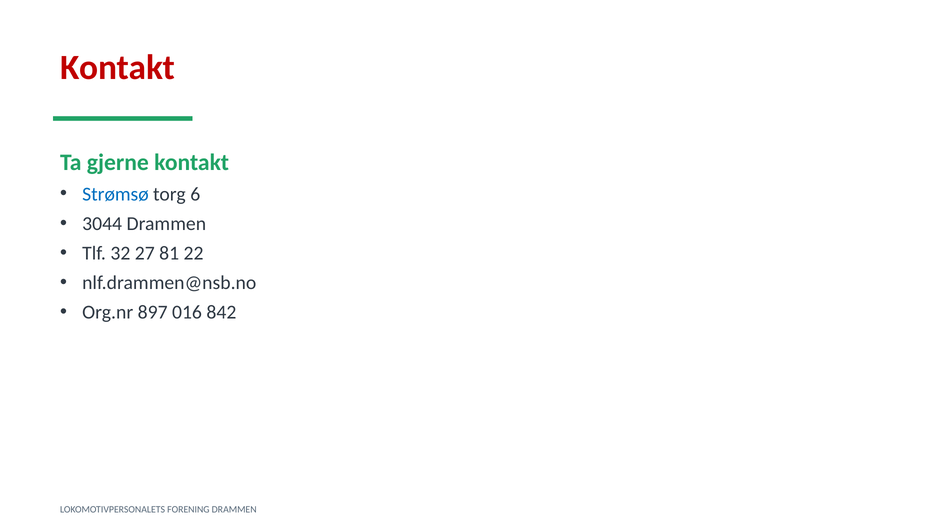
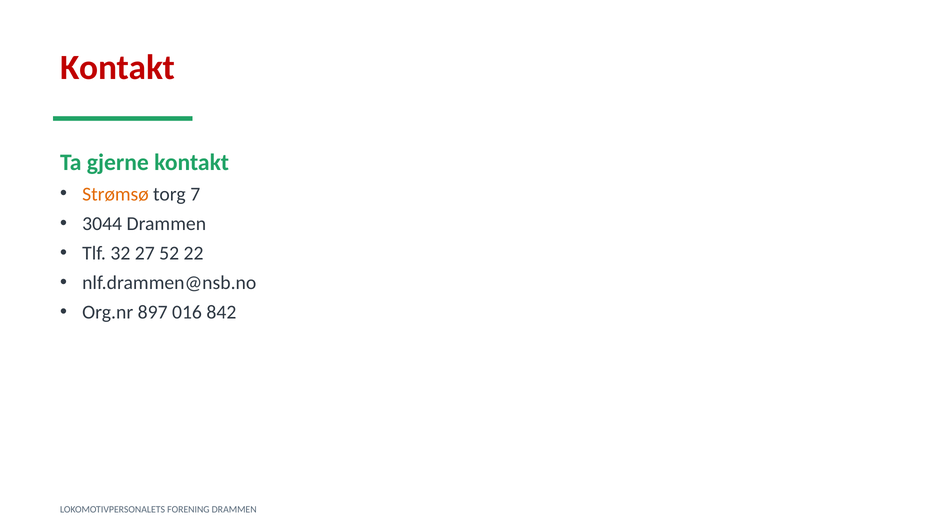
Strømsø colour: blue -> orange
6: 6 -> 7
81: 81 -> 52
